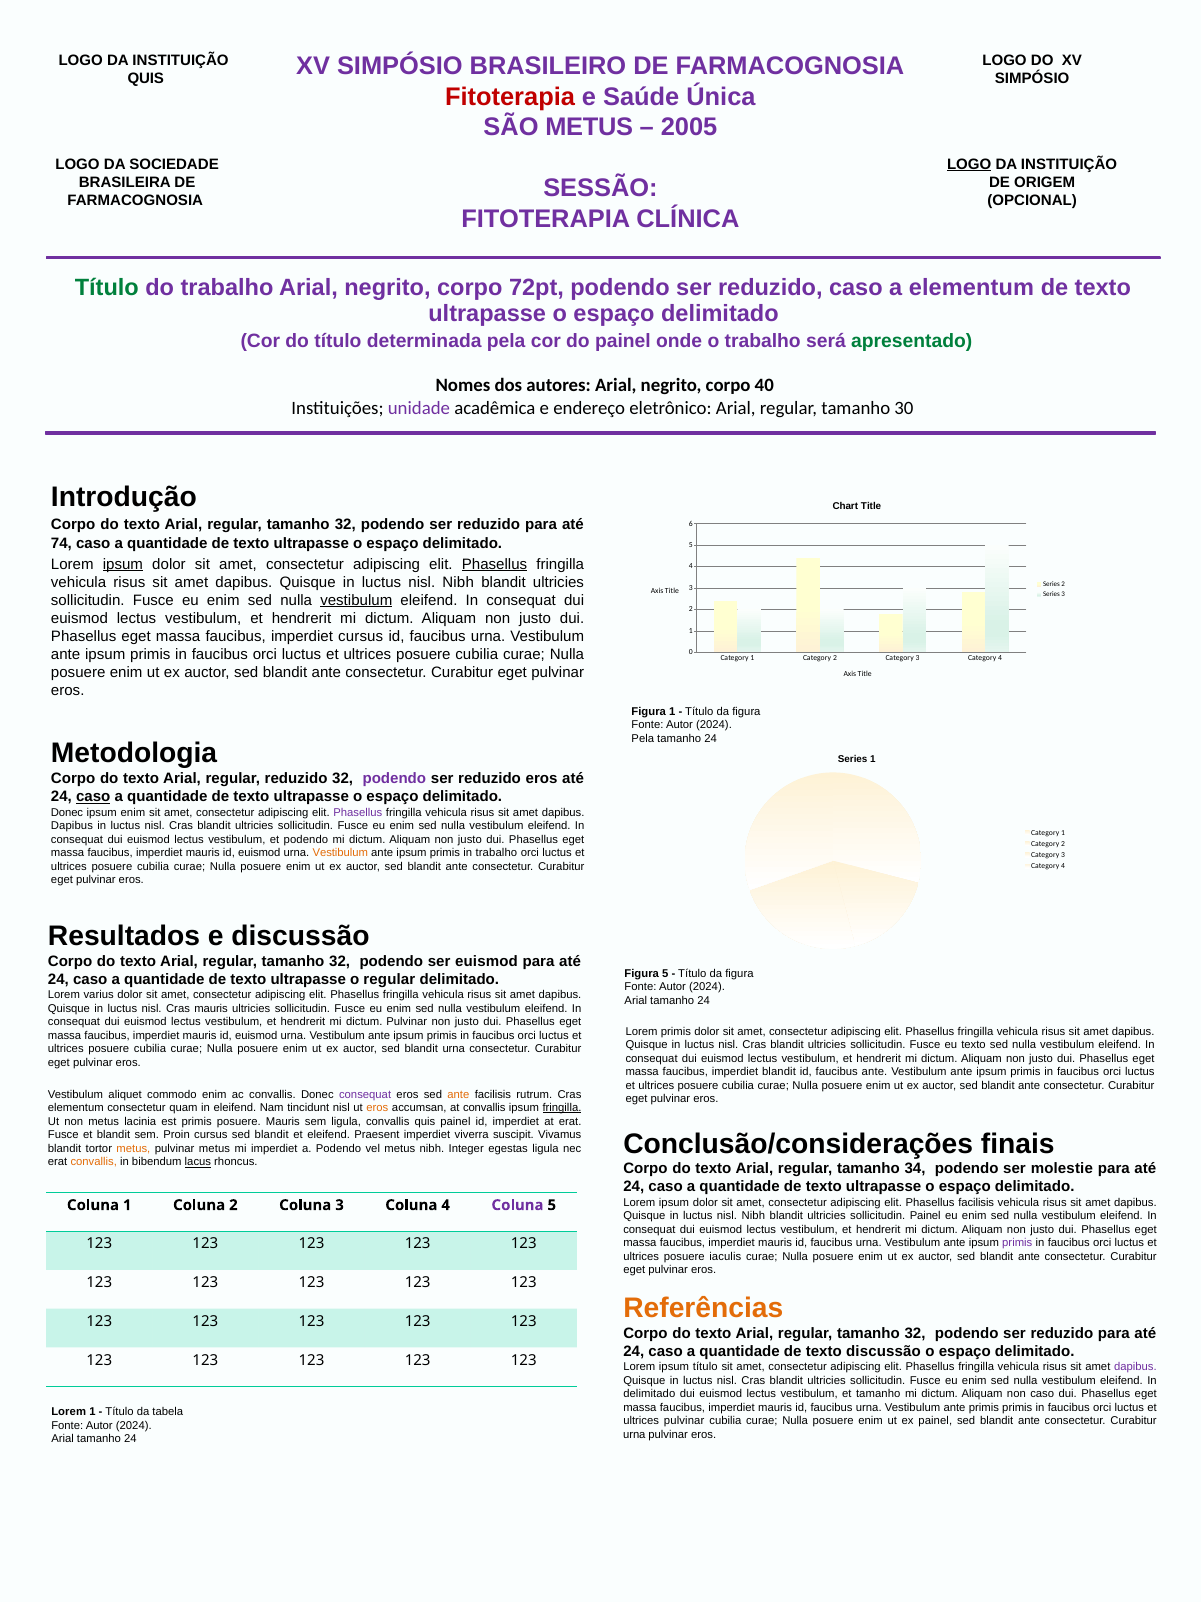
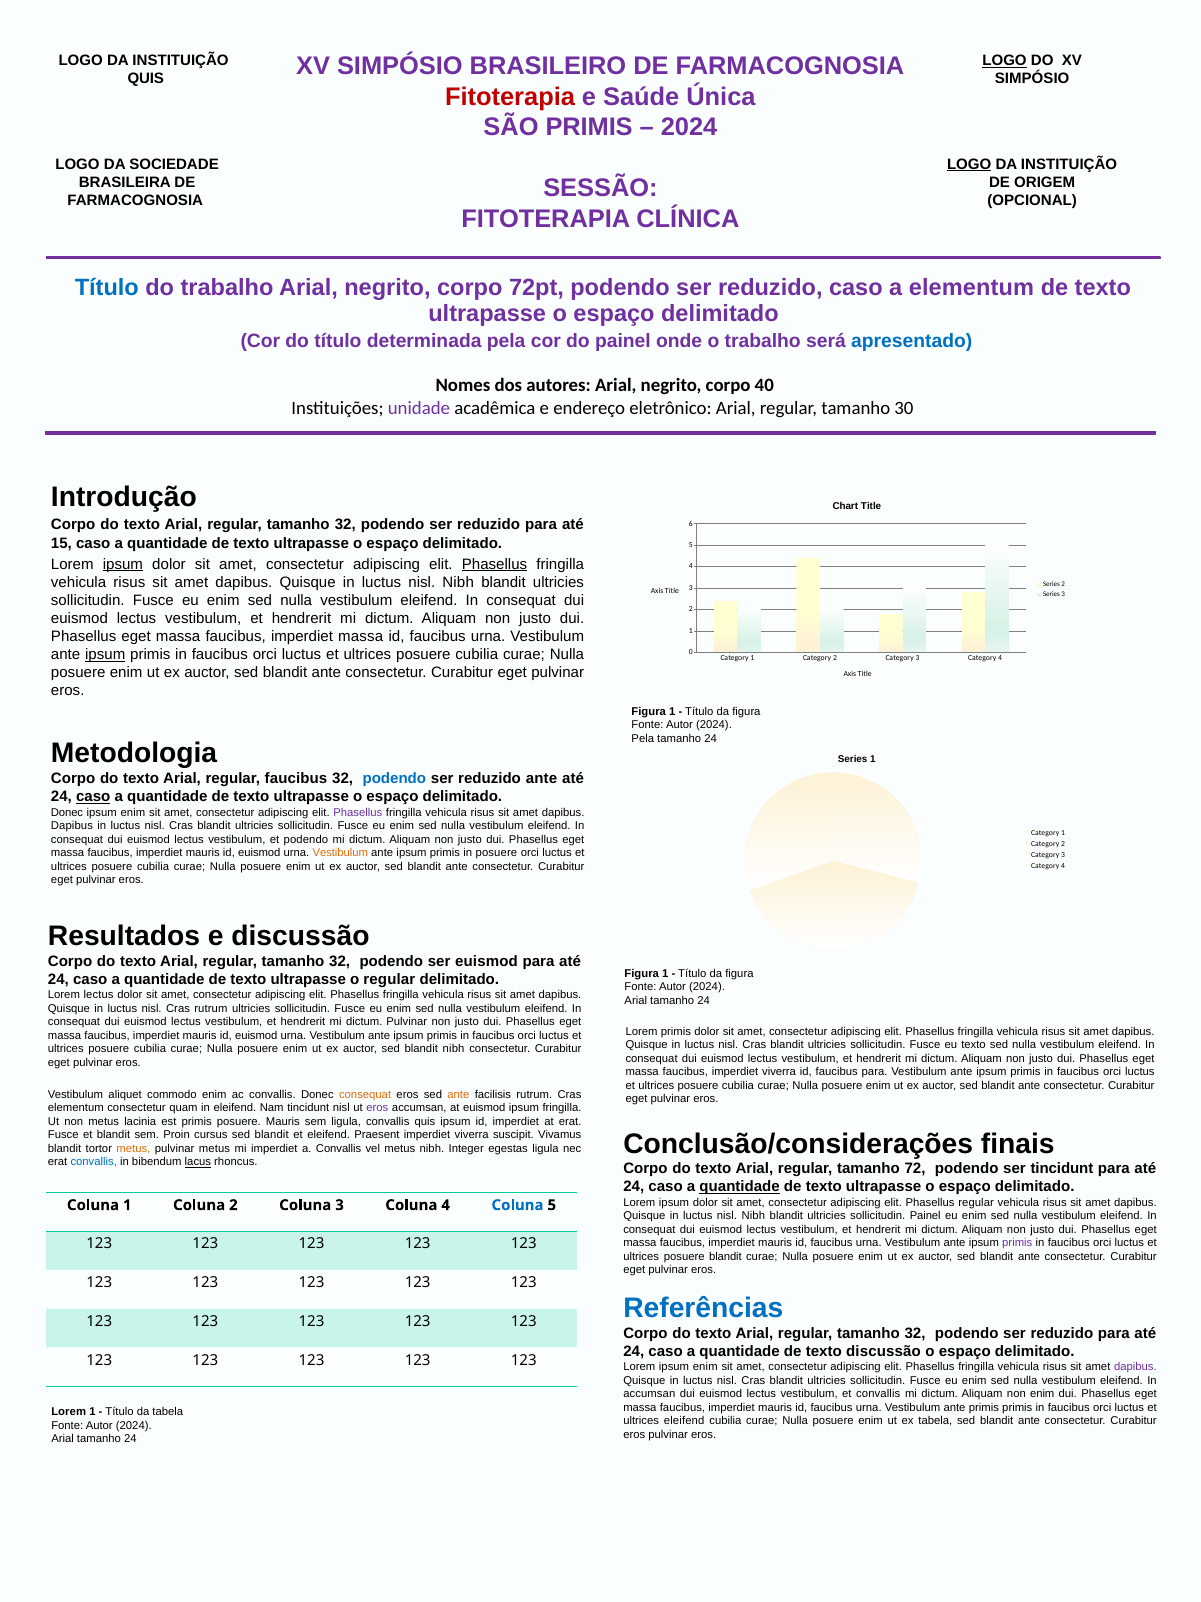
LOGO at (1005, 61) underline: none -> present
SÃO METUS: METUS -> PRIMIS
2005 at (689, 127): 2005 -> 2024
Título at (107, 287) colour: green -> blue
apresentado colour: green -> blue
74: 74 -> 15
vestibulum at (356, 600) underline: present -> none
imperdiet cursus: cursus -> massa
ipsum at (105, 654) underline: none -> present
regular reduzido: reduzido -> faucibus
podendo at (394, 778) colour: purple -> blue
reduzido eros: eros -> ante
in trabalho: trabalho -> posuere
5 at (665, 973): 5 -> 1
Lorem varius: varius -> lectus
Cras mauris: mauris -> rutrum
blandit urna: urna -> nibh
faucibus imperdiet blandit: blandit -> viverra
faucibus ante: ante -> para
consequat at (365, 1094) colour: purple -> orange
eros at (377, 1107) colour: orange -> purple
at convallis: convallis -> euismod
fringilla at (562, 1107) underline: present -> none
quis painel: painel -> ipsum
a Podendo: Podendo -> Convallis
convallis at (94, 1162) colour: orange -> blue
34: 34 -> 72
ser molestie: molestie -> tincidunt
quantidade at (740, 1186) underline: none -> present
Phasellus facilisis: facilisis -> regular
Coluna at (517, 1205) colour: purple -> blue
posuere iaculis: iaculis -> blandit
Referências colour: orange -> blue
Lorem ipsum título: título -> enim
delimitado at (649, 1393): delimitado -> accumsan
et tamanho: tamanho -> convallis
non caso: caso -> enim
ultrices pulvinar: pulvinar -> eleifend
ex painel: painel -> tabela
urna at (634, 1434): urna -> eros
